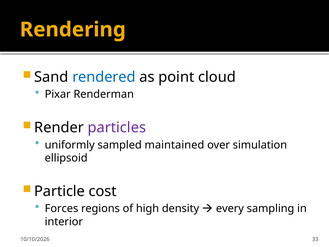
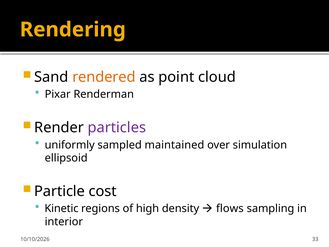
rendered colour: blue -> orange
Forces: Forces -> Kinetic
every: every -> flows
